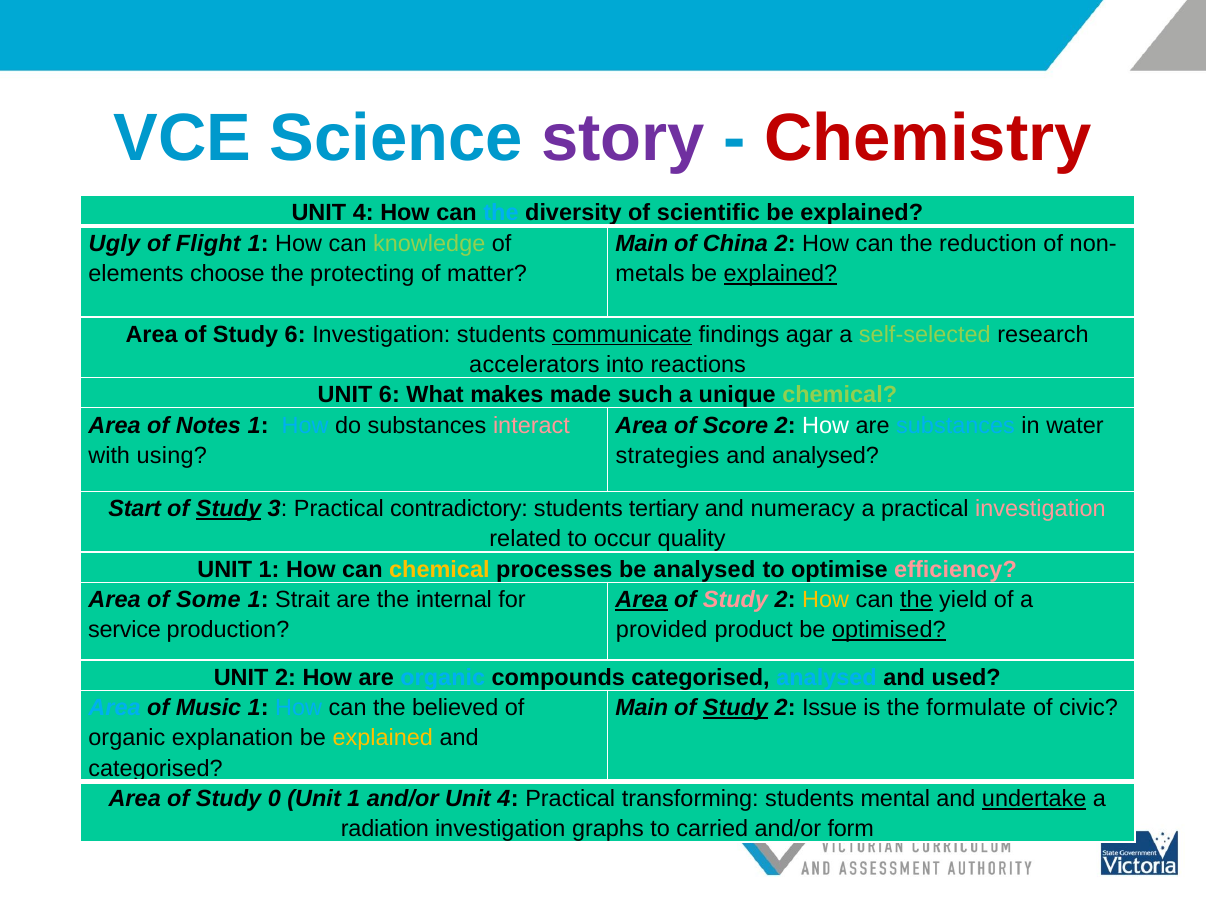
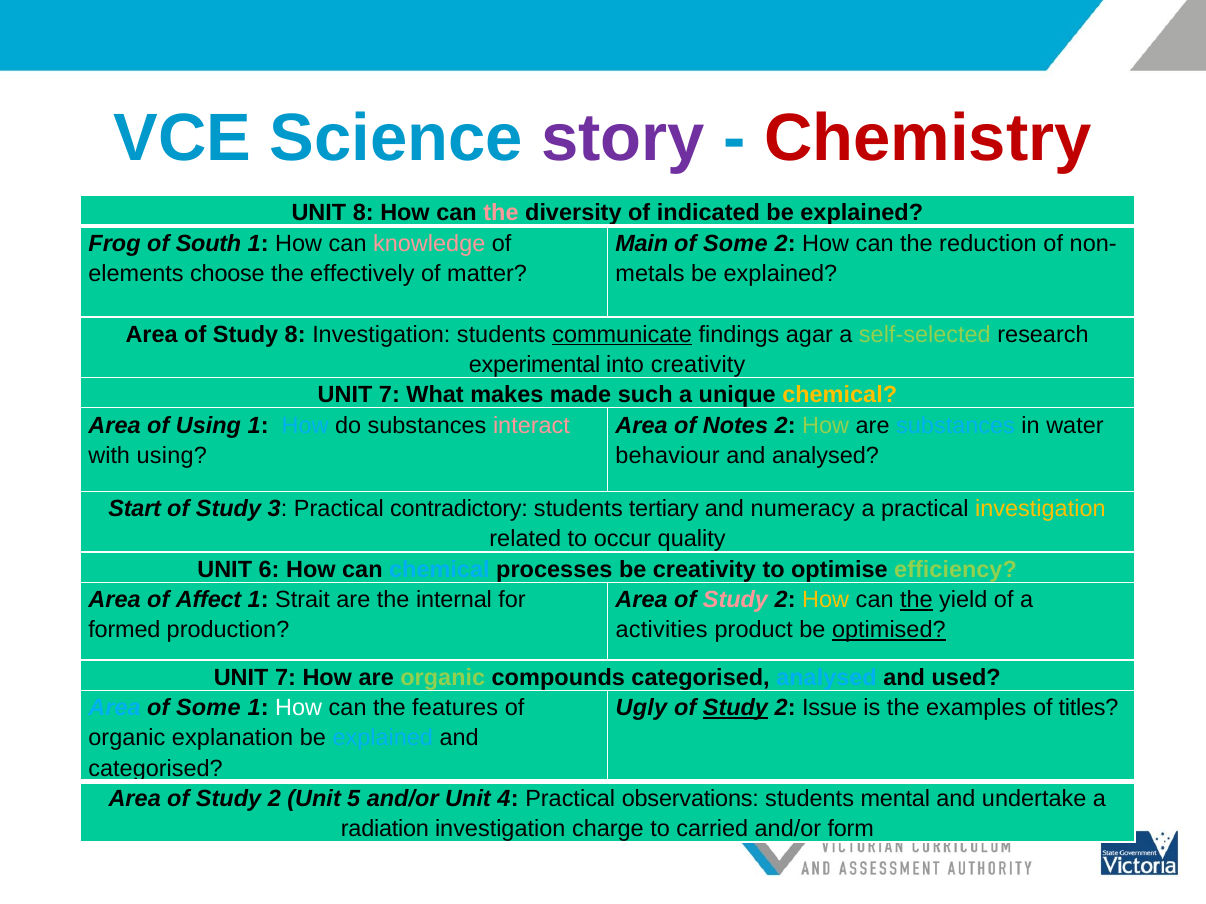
4 at (363, 213): 4 -> 8
the at (501, 213) colour: light blue -> pink
scientific: scientific -> indicated
Ugly: Ugly -> Frog
Flight: Flight -> South
knowledge colour: light green -> pink
China at (735, 244): China -> Some
protecting: protecting -> effectively
explained at (780, 274) underline: present -> none
Study 6: 6 -> 8
accelerators: accelerators -> experimental
into reactions: reactions -> creativity
6 at (389, 395): 6 -> 7
chemical at (840, 395) colour: light green -> yellow
of Notes: Notes -> Using
Score: Score -> Notes
How at (826, 426) colour: white -> light green
strategies: strategies -> behaviour
Study at (228, 509) underline: present -> none
investigation at (1040, 509) colour: pink -> yellow
1 at (269, 570): 1 -> 6
chemical at (439, 570) colour: yellow -> light blue
be analysed: analysed -> creativity
efficiency colour: pink -> light green
Some: Some -> Affect
Area at (642, 600) underline: present -> none
service: service -> formed
provided: provided -> activities
2 at (285, 678): 2 -> 7
organic at (443, 678) colour: light blue -> light green
Music at (209, 708): Music -> Some
How at (299, 708) colour: light blue -> white
believed: believed -> features
Main at (642, 708): Main -> Ugly
formulate: formulate -> examples
civic: civic -> titles
explained at (383, 739) colour: yellow -> light blue
0 at (274, 799): 0 -> 2
1 at (354, 799): 1 -> 5
transforming: transforming -> observations
undertake underline: present -> none
graphs: graphs -> charge
